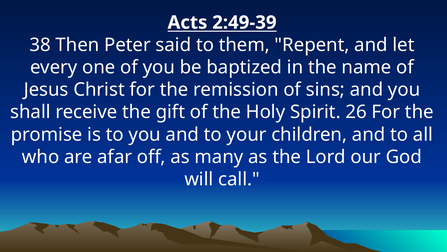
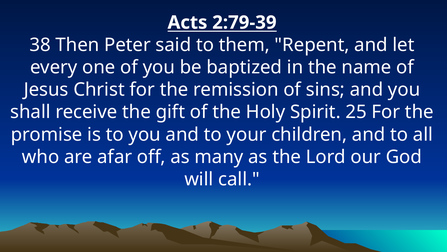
2:49-39: 2:49-39 -> 2:79-39
26: 26 -> 25
